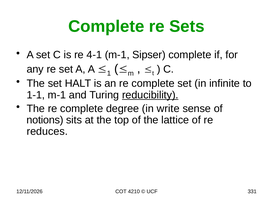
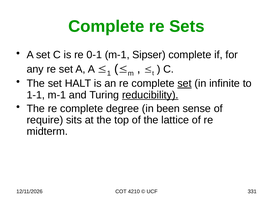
4-1: 4-1 -> 0-1
set at (185, 83) underline: none -> present
write: write -> been
notions: notions -> require
reduces: reduces -> midterm
